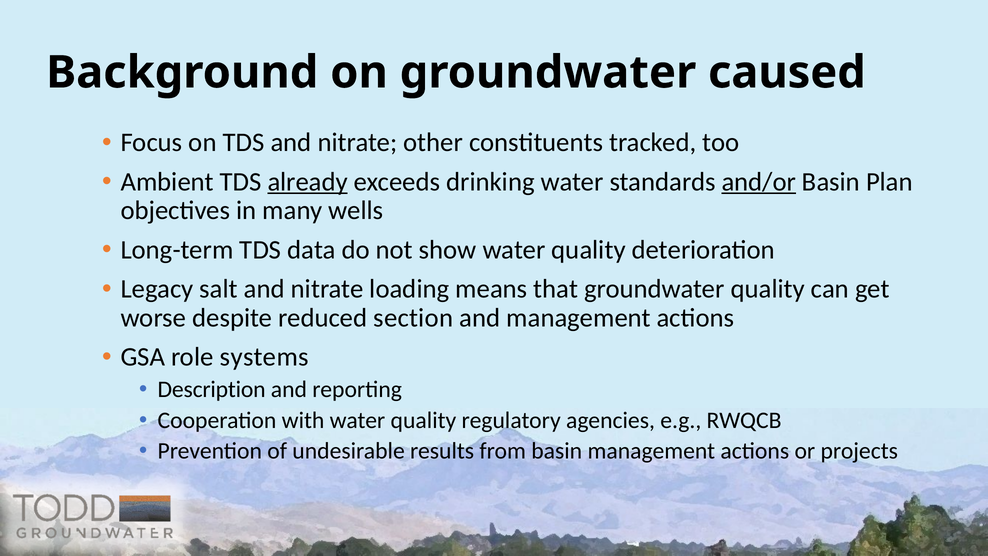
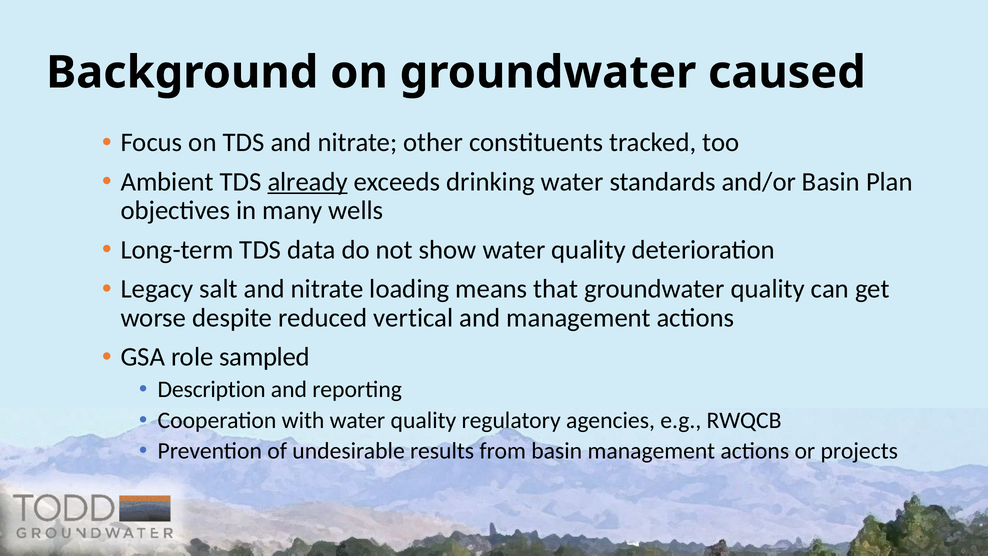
and/or underline: present -> none
section: section -> vertical
systems: systems -> sampled
